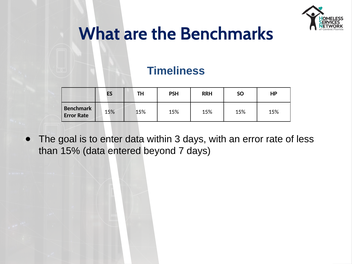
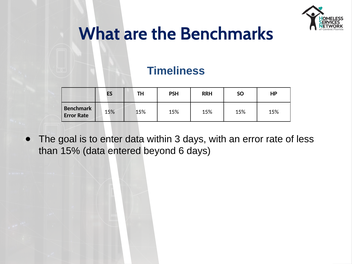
7: 7 -> 6
